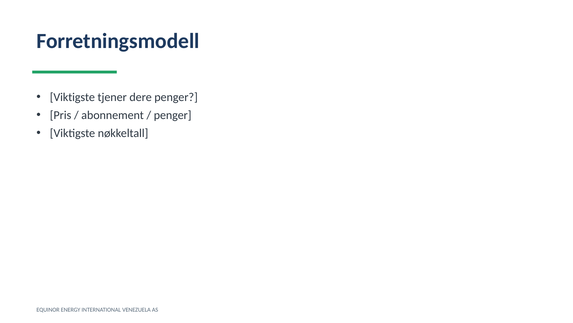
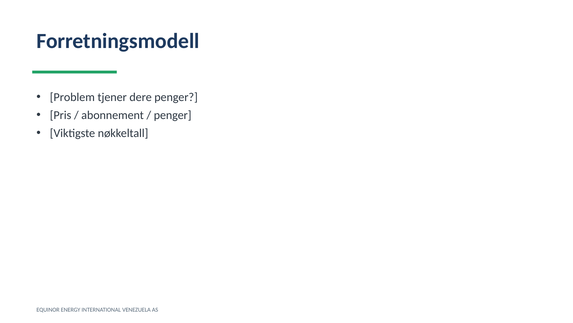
Viktigste at (72, 97): Viktigste -> Problem
